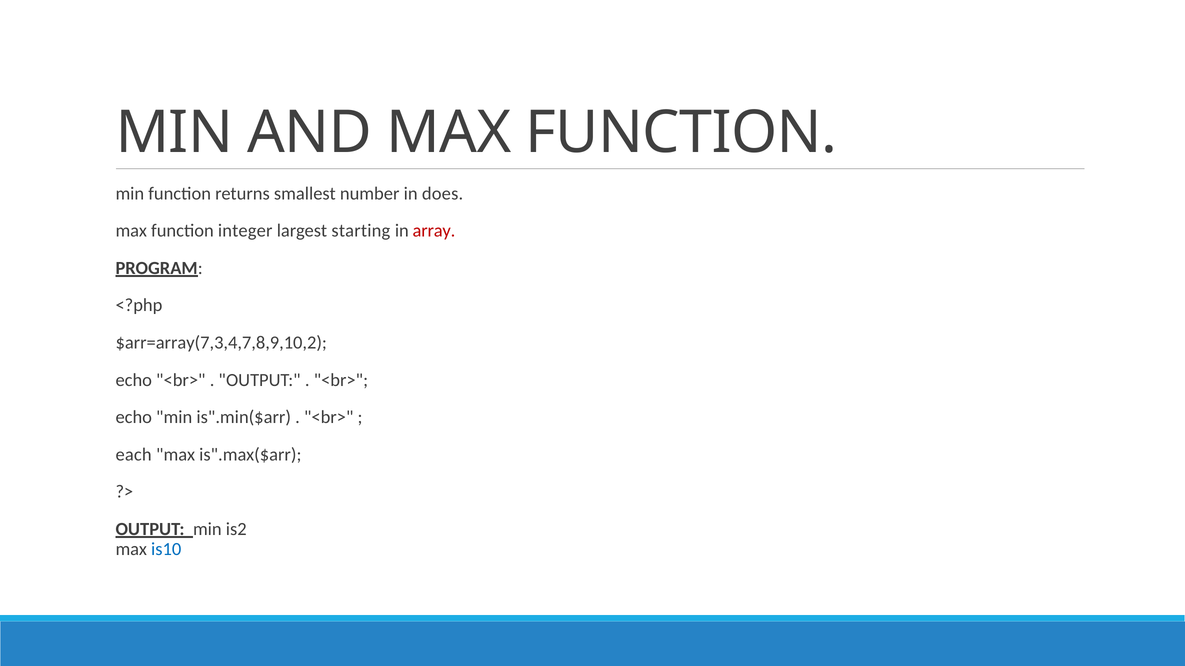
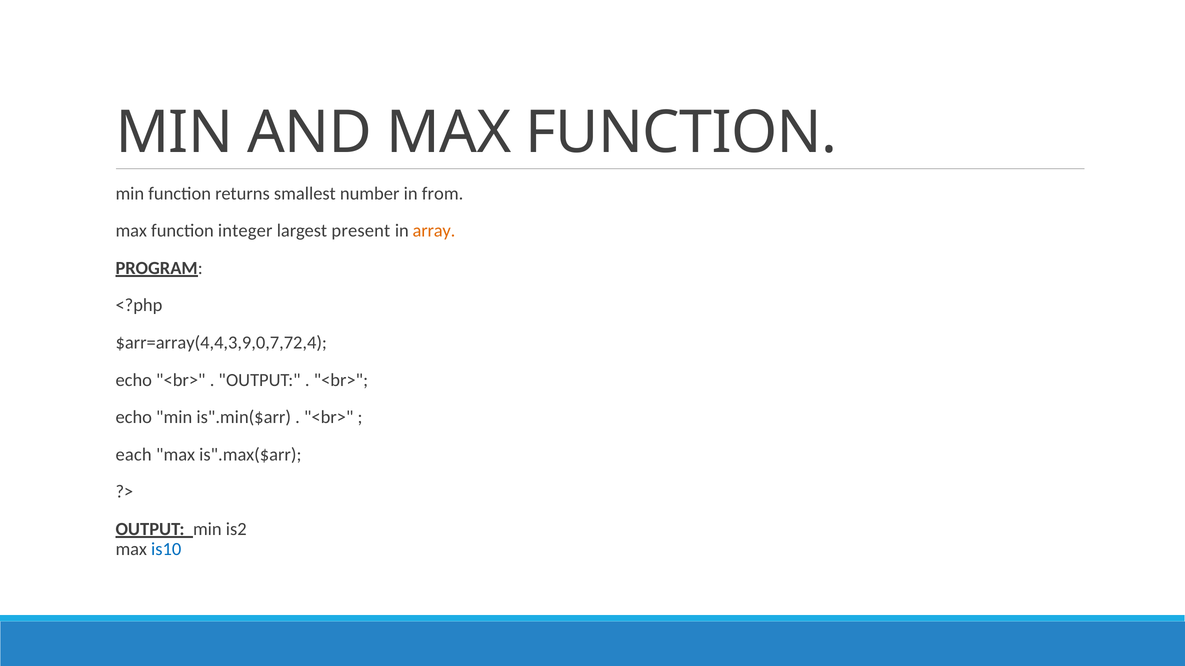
does: does -> from
starting: starting -> present
array colour: red -> orange
$arr=array(7,3,4,7,8,9,10,2: $arr=array(7,3,4,7,8,9,10,2 -> $arr=array(4,4,3,9,0,7,72,4
